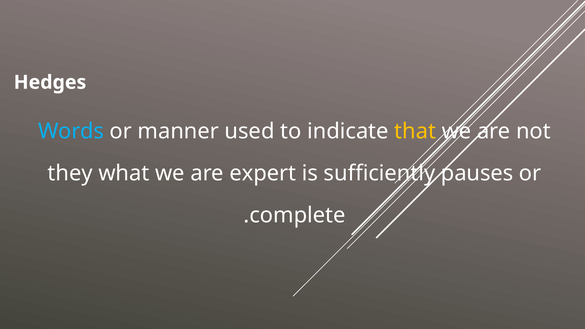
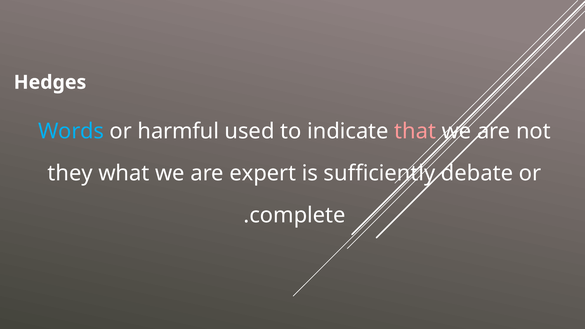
manner: manner -> harmful
that colour: yellow -> pink
pauses: pauses -> debate
